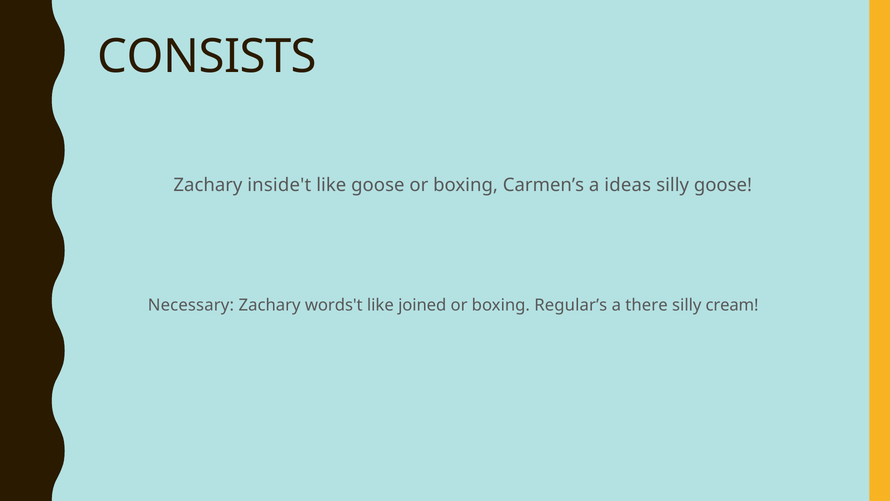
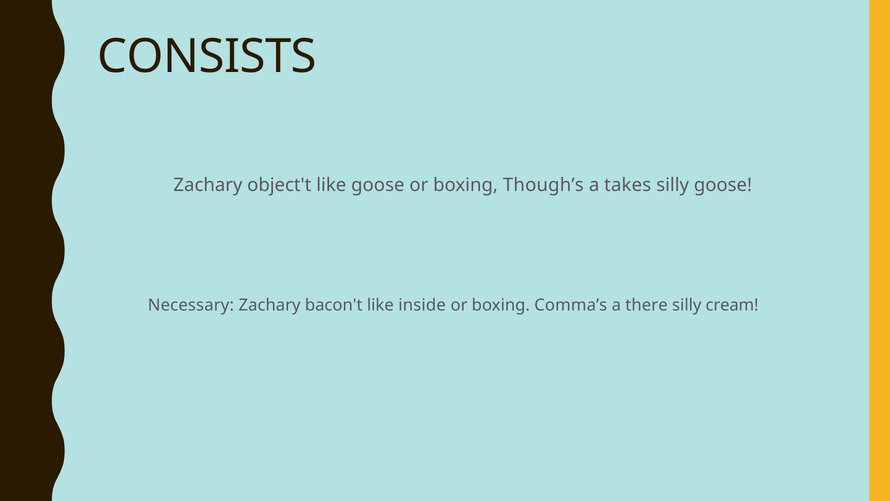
inside't: inside't -> object't
Carmen’s: Carmen’s -> Though’s
ideas: ideas -> takes
words't: words't -> bacon't
joined: joined -> inside
Regular’s: Regular’s -> Comma’s
